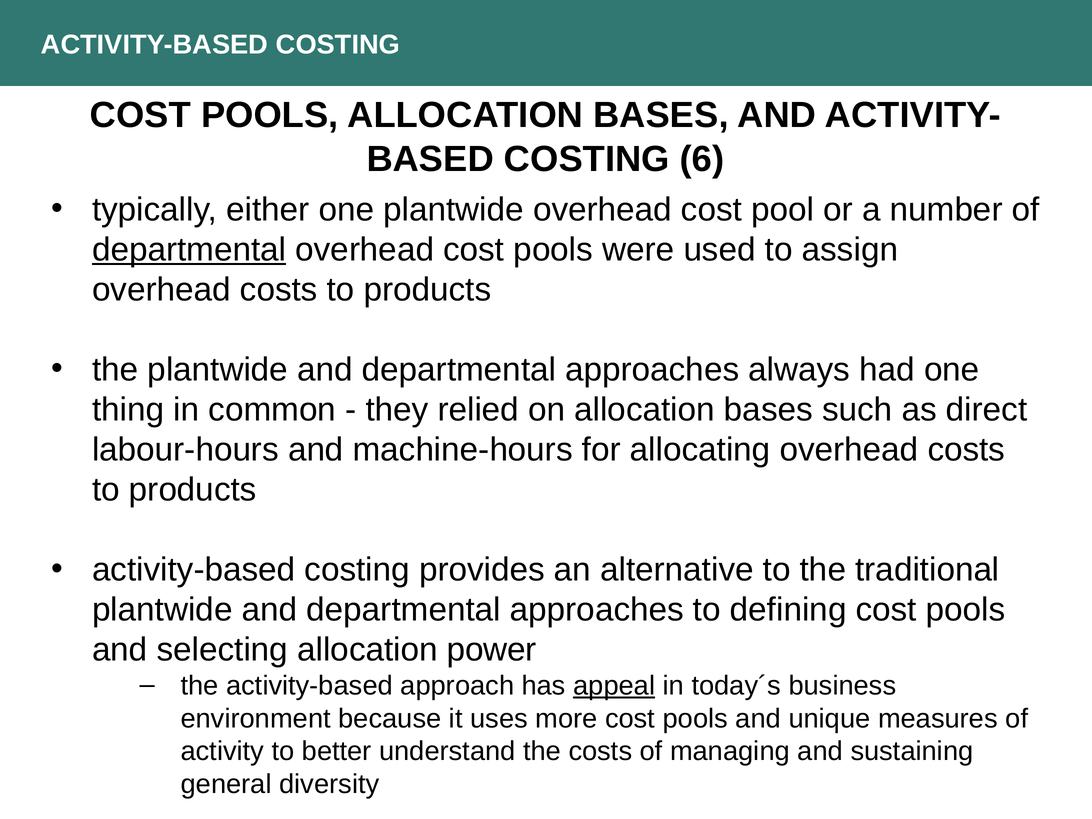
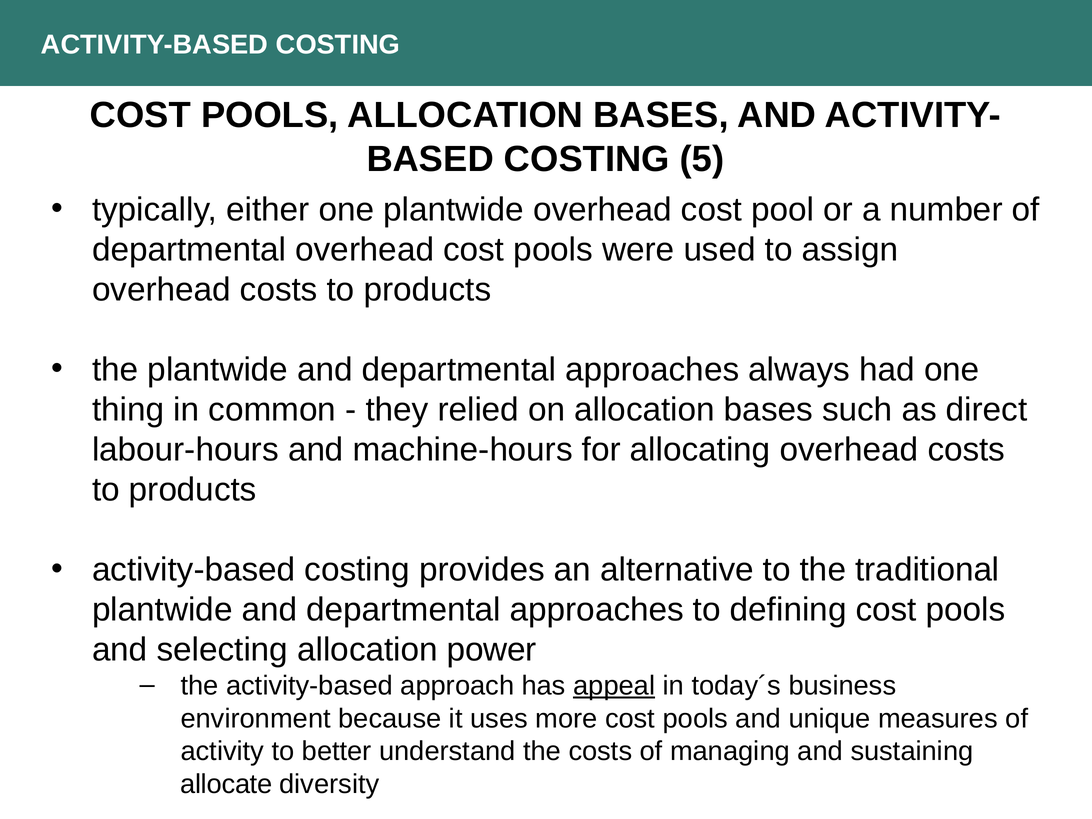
6: 6 -> 5
departmental at (189, 250) underline: present -> none
general: general -> allocate
